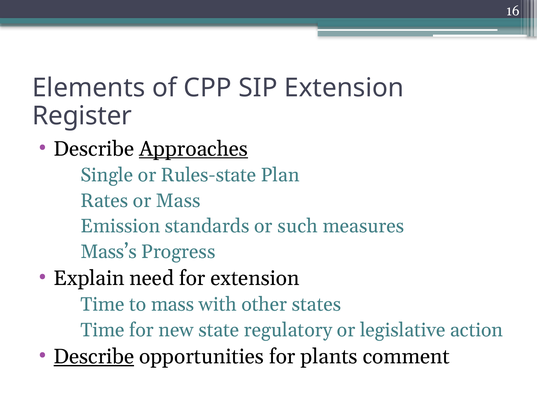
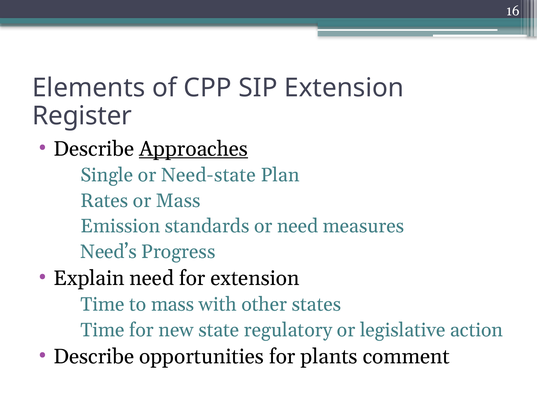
Rules-state: Rules-state -> Need-state
or such: such -> need
Mass’s: Mass’s -> Need’s
Describe at (94, 356) underline: present -> none
